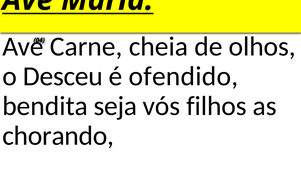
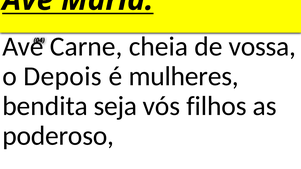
olhos: olhos -> vossa
Desceu: Desceu -> Depois
ofendido: ofendido -> mulheres
chorando: chorando -> poderoso
